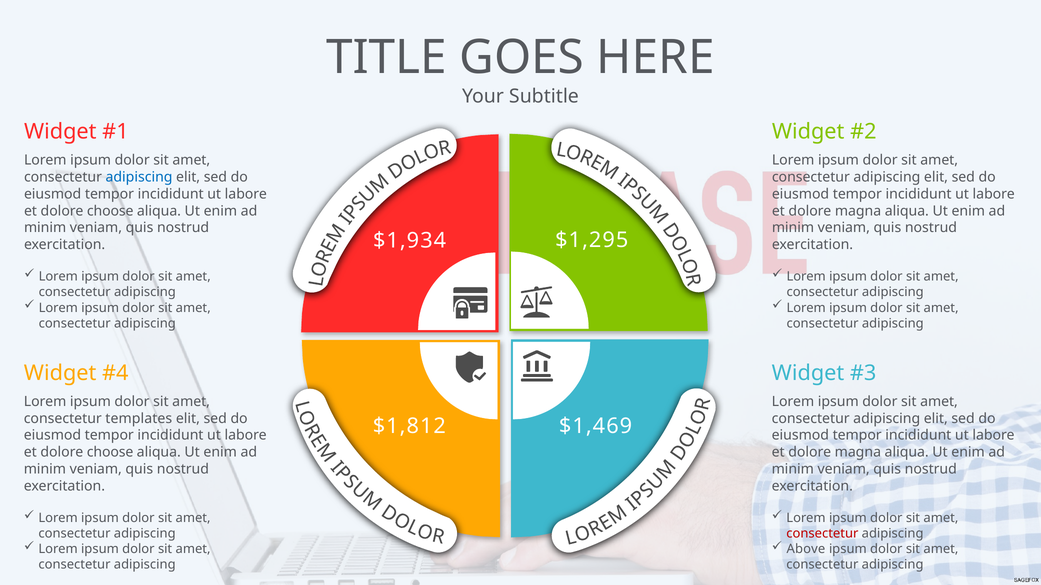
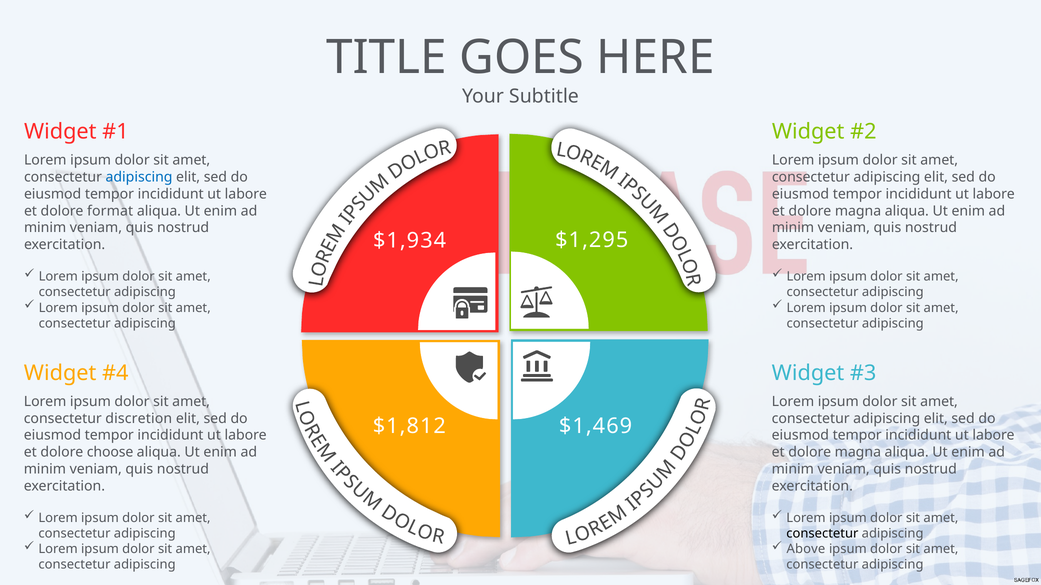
choose at (110, 211): choose -> format
templates: templates -> discretion
consectetur at (822, 534) colour: red -> black
